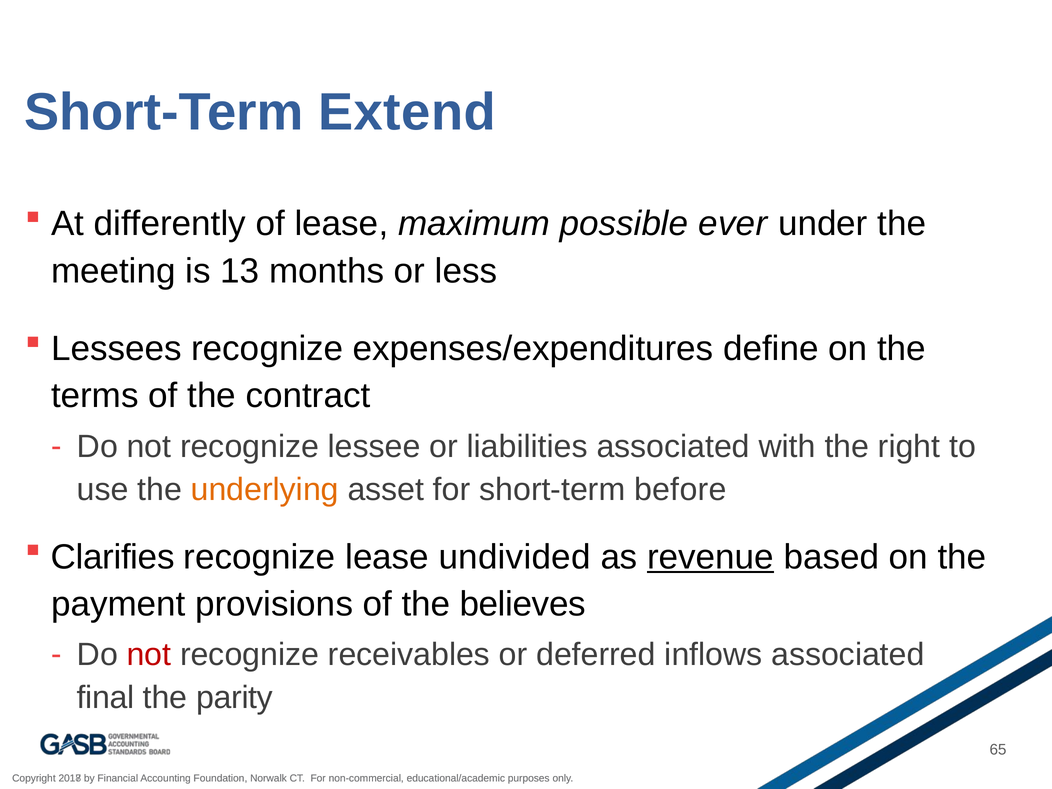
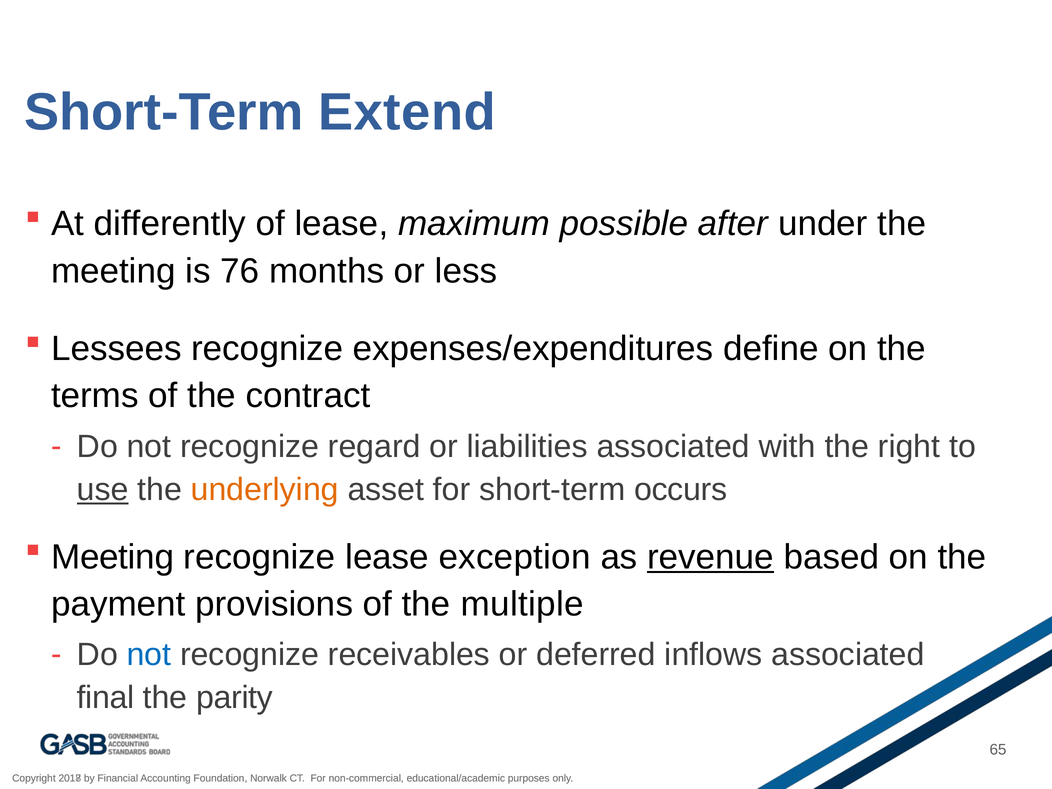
ever: ever -> after
13: 13 -> 76
lessee: lessee -> regard
use underline: none -> present
before: before -> occurs
Clarifies at (113, 557): Clarifies -> Meeting
undivided: undivided -> exception
believes: believes -> multiple
not at (149, 655) colour: red -> blue
